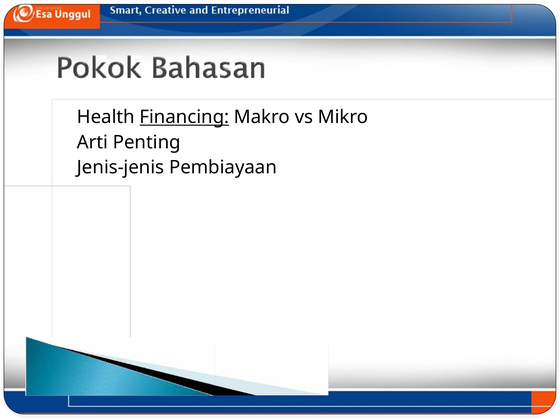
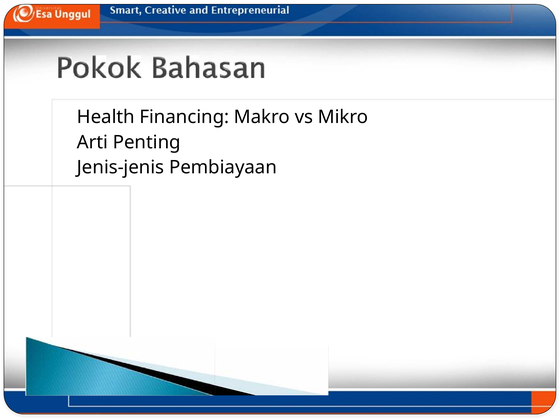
Financing underline: present -> none
